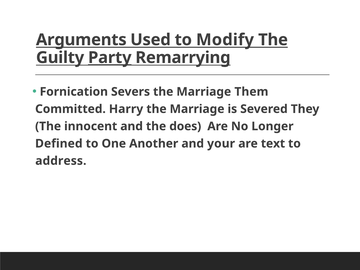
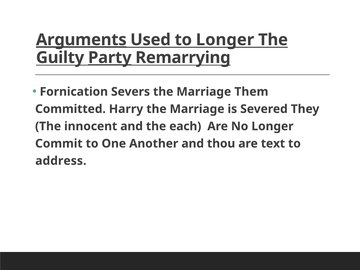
Arguments underline: none -> present
to Modify: Modify -> Longer
does: does -> each
Defined: Defined -> Commit
your: your -> thou
